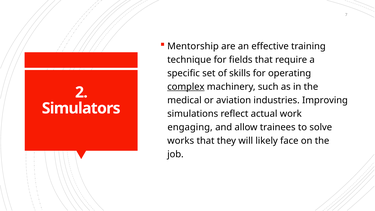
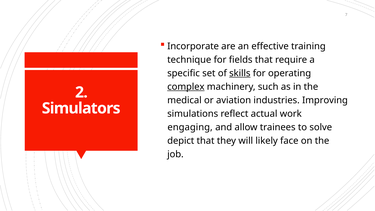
Mentorship: Mentorship -> Incorporate
skills underline: none -> present
works: works -> depict
